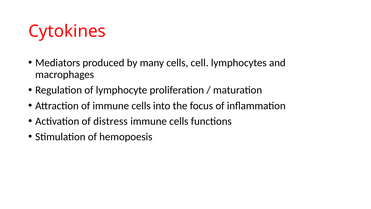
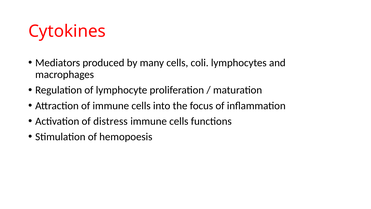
cell: cell -> coli
